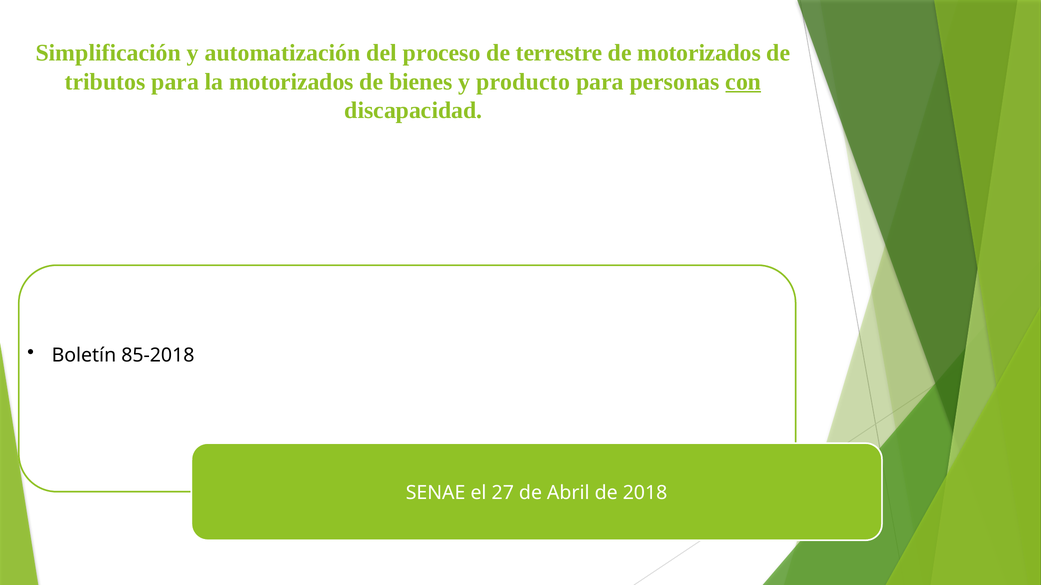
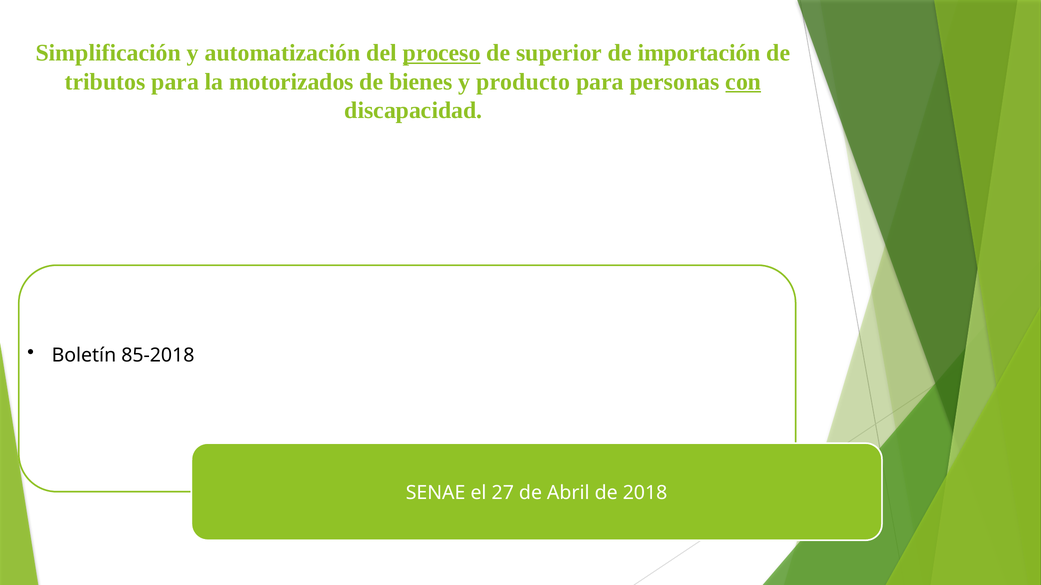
proceso underline: none -> present
terrestre: terrestre -> superior
de motorizados: motorizados -> importación
